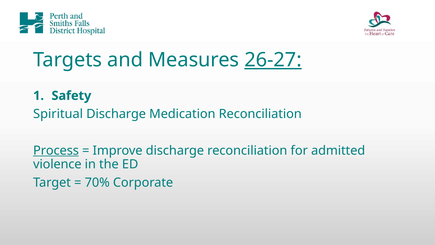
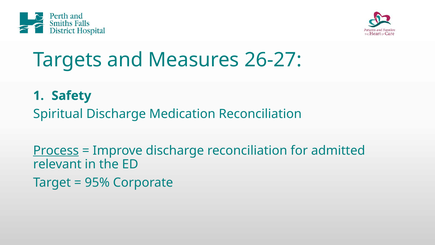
26-27 underline: present -> none
violence: violence -> relevant
70%: 70% -> 95%
